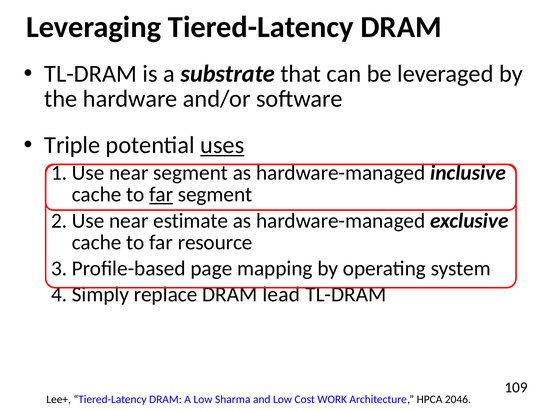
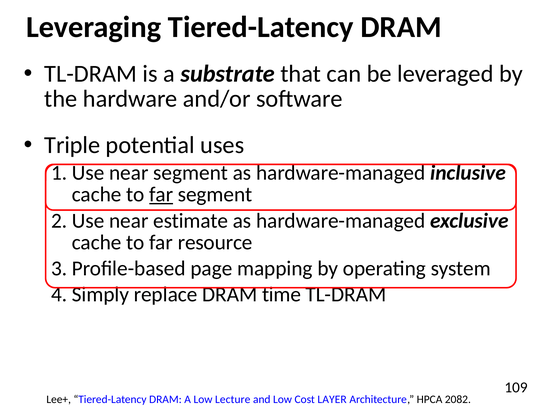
uses underline: present -> none
lead: lead -> time
Sharma: Sharma -> Lecture
WORK: WORK -> LAYER
2046: 2046 -> 2082
